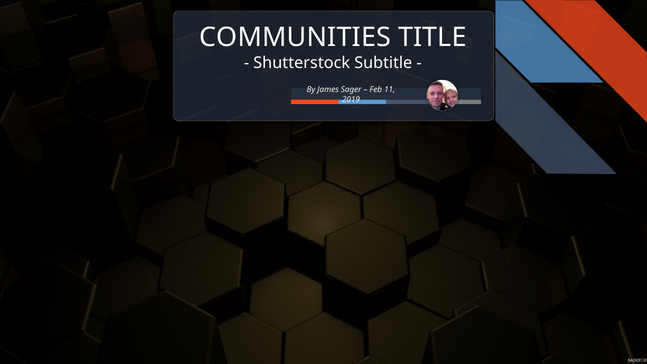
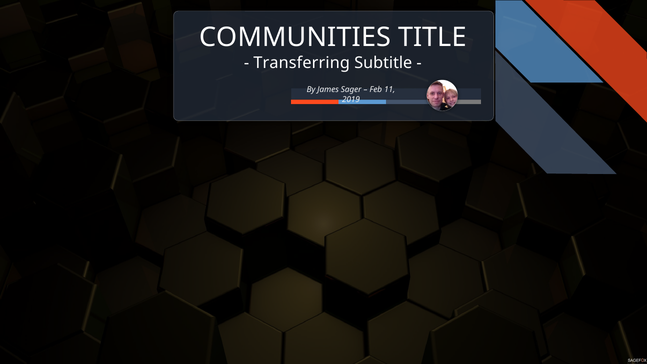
Shutterstock: Shutterstock -> Transferring
